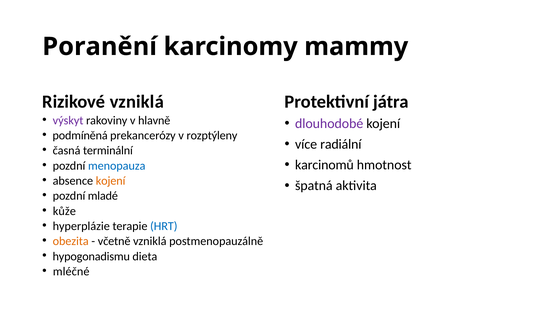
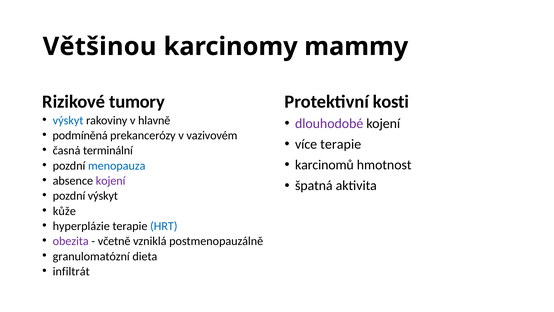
Poranění: Poranění -> Většinou
Rizikové vzniklá: vzniklá -> tumory
játra: játra -> kosti
výskyt at (68, 120) colour: purple -> blue
rozptýleny: rozptýleny -> vazivovém
více radiální: radiální -> terapie
kojení at (111, 181) colour: orange -> purple
pozdní mladé: mladé -> výskyt
obezita colour: orange -> purple
hypogonadismu: hypogonadismu -> granulomatózní
mléčné: mléčné -> infiltrát
